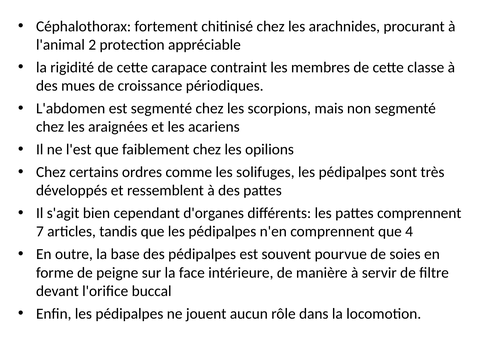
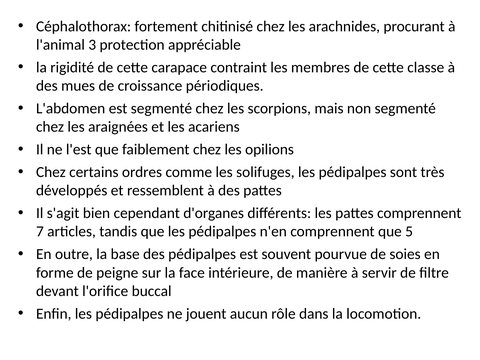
2: 2 -> 3
4: 4 -> 5
